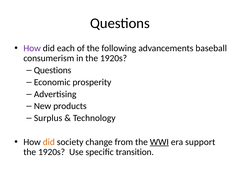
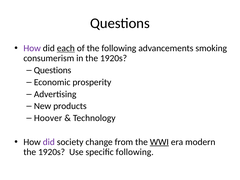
each underline: none -> present
baseball: baseball -> smoking
Surplus: Surplus -> Hoover
did at (49, 142) colour: orange -> purple
support: support -> modern
specific transition: transition -> following
